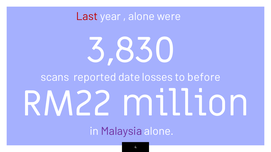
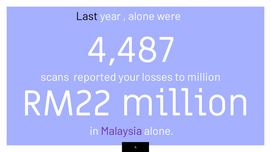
Last colour: red -> black
3,830: 3,830 -> 4,487
date: date -> your
to before: before -> million
